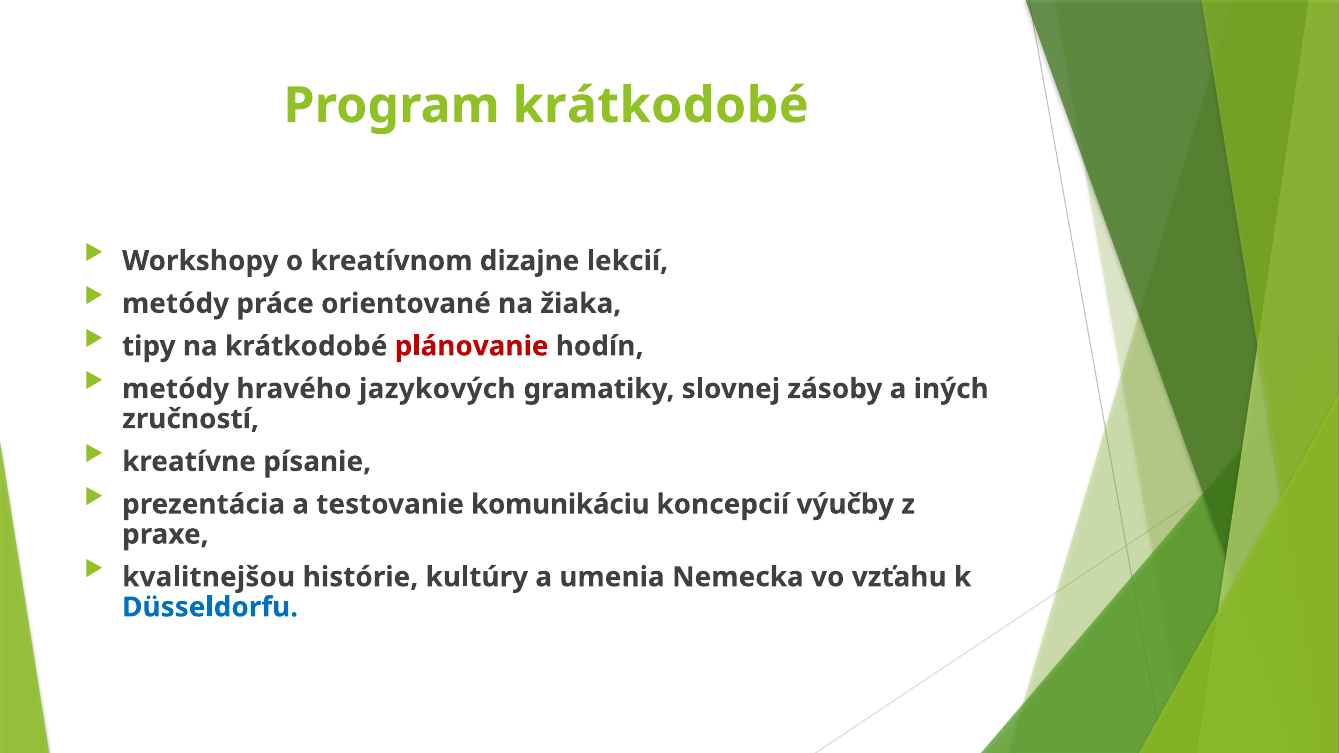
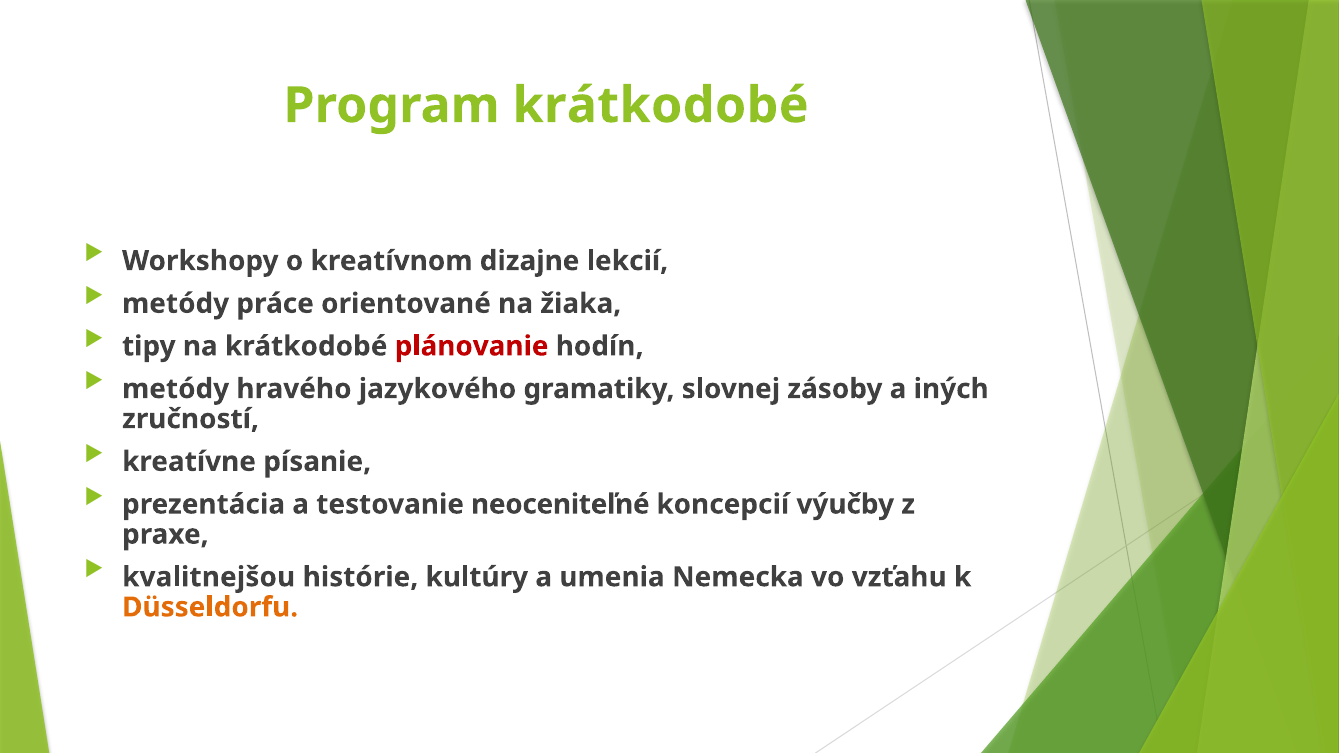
jazykových: jazykových -> jazykového
komunikáciu: komunikáciu -> neoceniteľné
Düsseldorfu colour: blue -> orange
